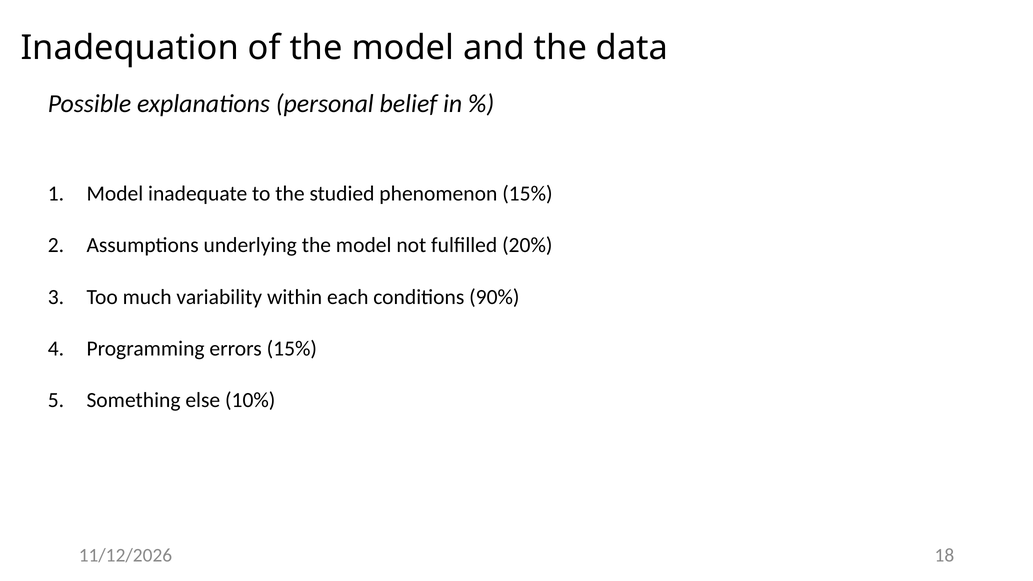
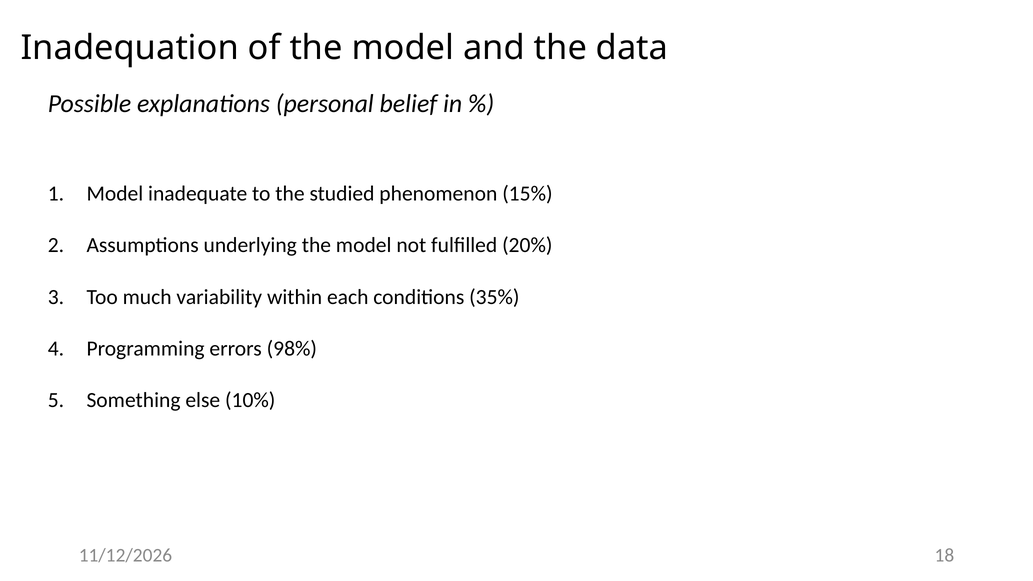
90%: 90% -> 35%
errors 15%: 15% -> 98%
